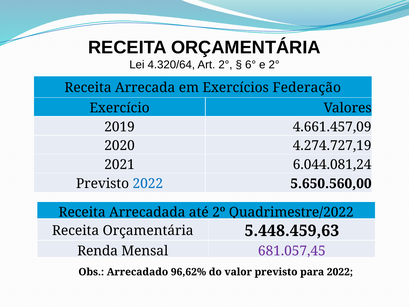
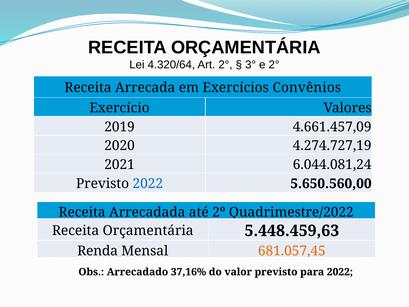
6°: 6° -> 3°
Federação: Federação -> Convênios
681.057,45 colour: purple -> orange
96,62%: 96,62% -> 37,16%
